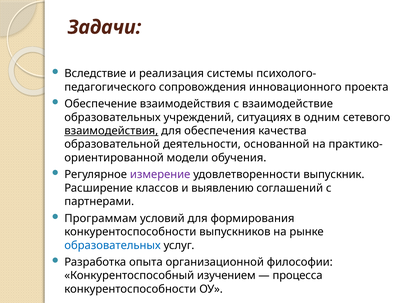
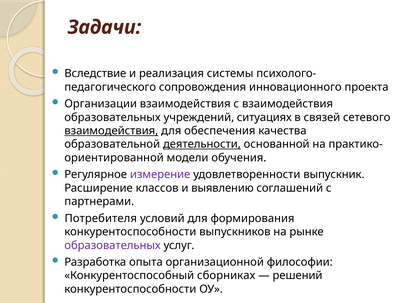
Обеспечение: Обеспечение -> Организации
с взаимодействие: взаимодействие -> взаимодействия
одним: одним -> связей
деятельности underline: none -> present
Программам: Программам -> Потребителя
образовательных at (113, 245) colour: blue -> purple
изучением: изучением -> сборниках
процесса: процесса -> решений
